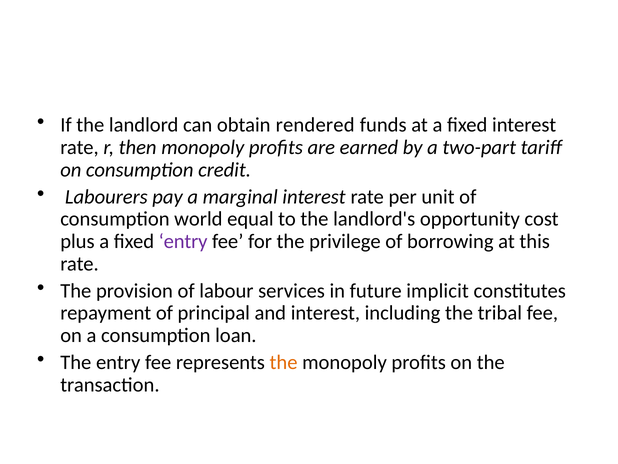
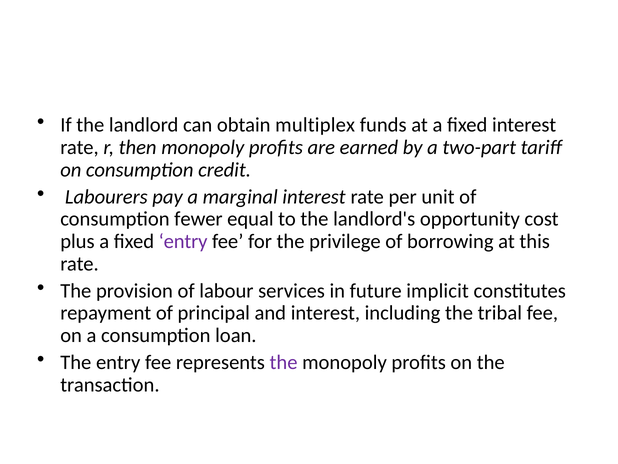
rendered: rendered -> multiplex
world: world -> fewer
the at (284, 362) colour: orange -> purple
